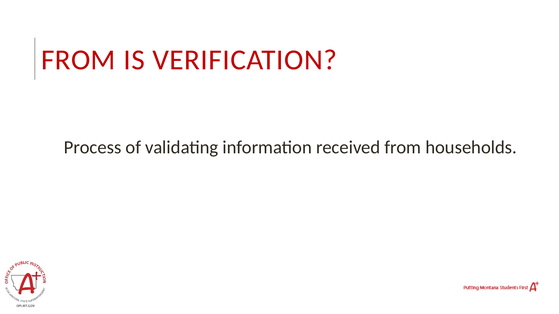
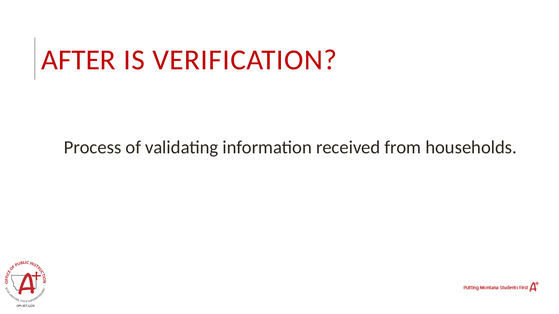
FROM at (78, 60): FROM -> AFTER
